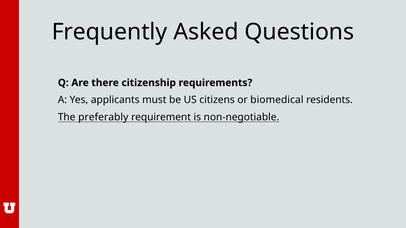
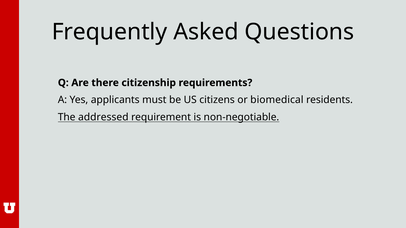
preferably: preferably -> addressed
